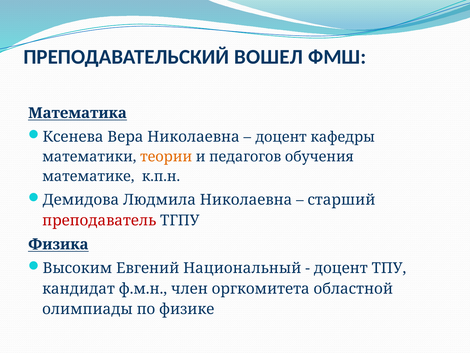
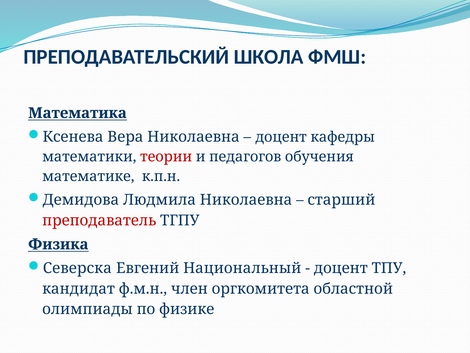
ВОШЕЛ: ВОШЕЛ -> ШКОЛА
теории colour: orange -> red
Высоким: Высоким -> Северска
